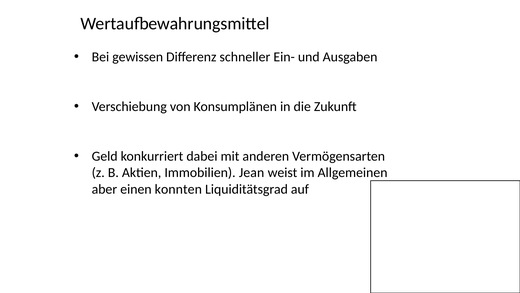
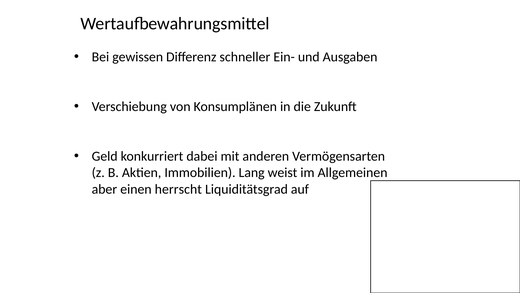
Jean: Jean -> Lang
konnten: konnten -> herrscht
